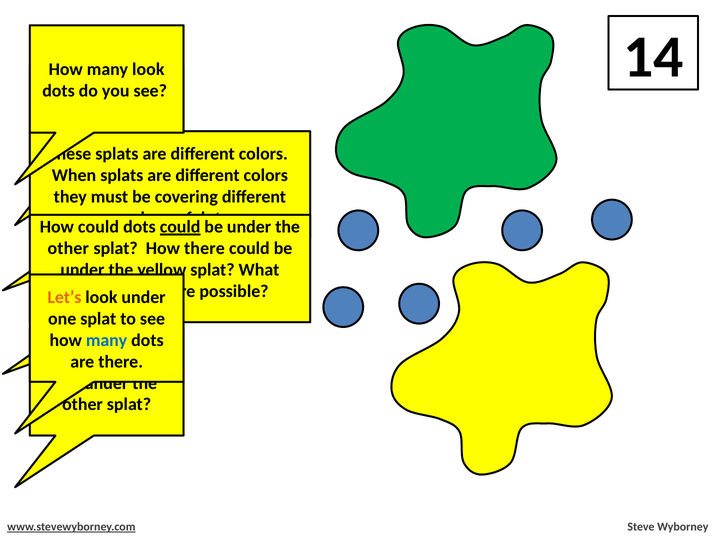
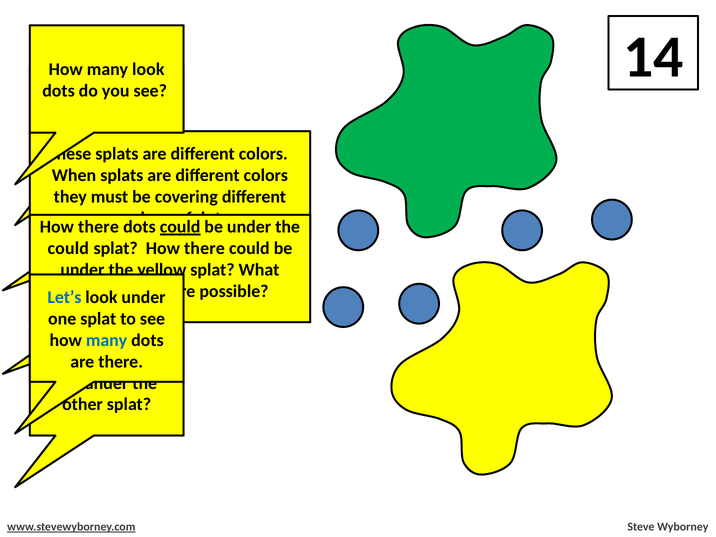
could at (99, 227): could -> there
other at (68, 248): other -> could
Let’s colour: orange -> blue
